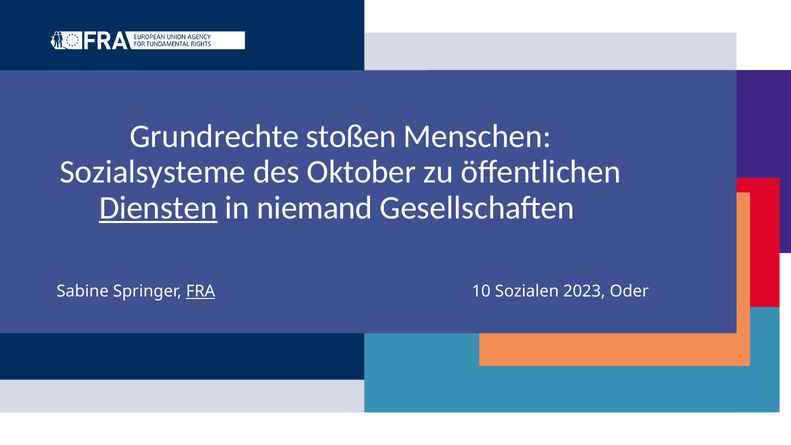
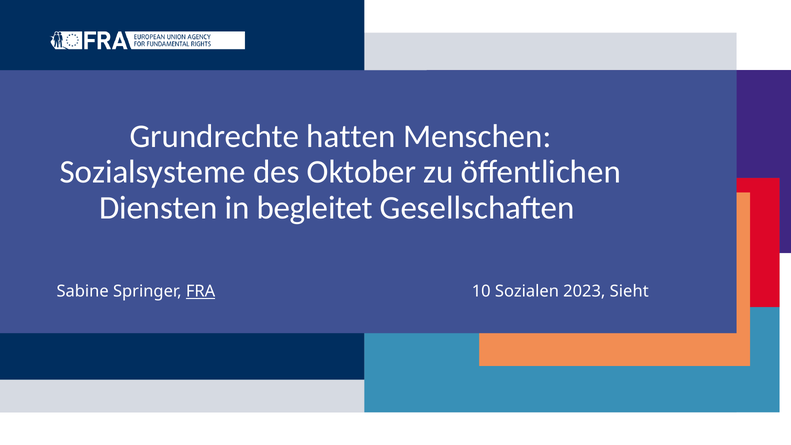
stoßen: stoßen -> hatten
Diensten underline: present -> none
niemand: niemand -> begleitet
Oder: Oder -> Sieht
